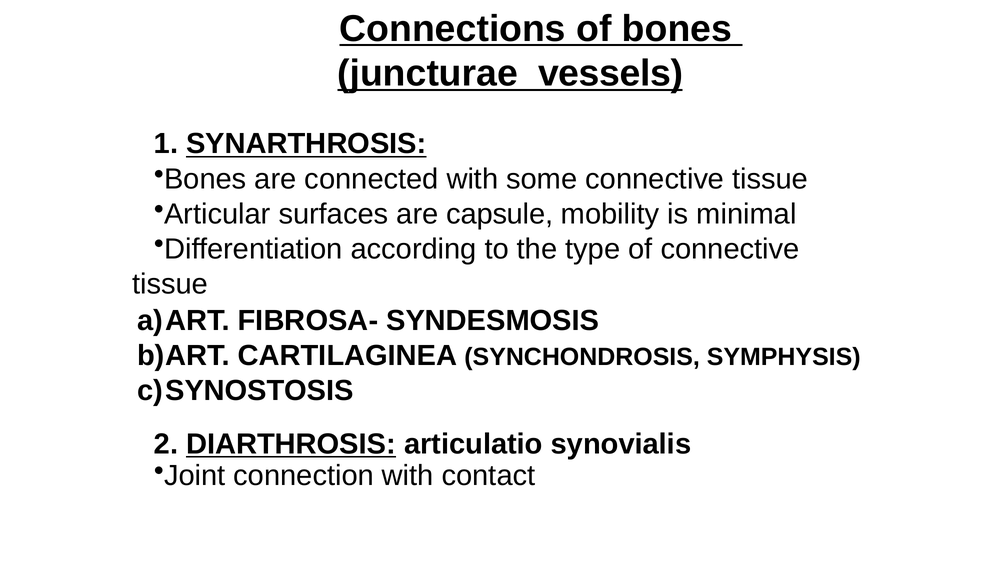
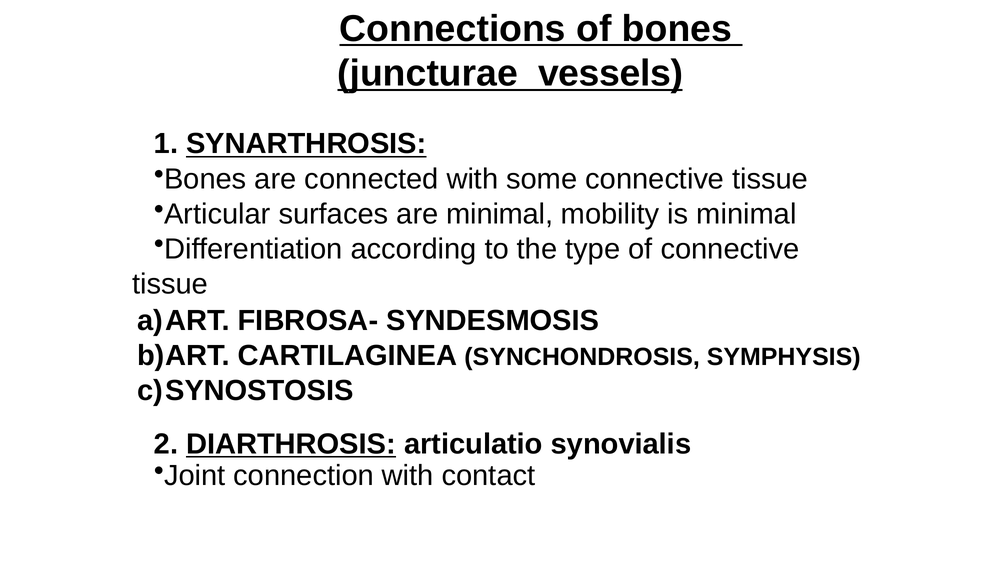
are capsule: capsule -> minimal
